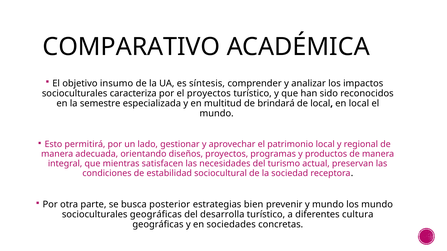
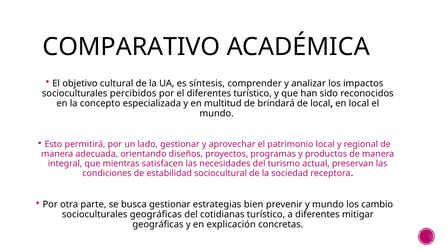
insumo: insumo -> cultural
caracteriza: caracteriza -> percibidos
el proyectos: proyectos -> diferentes
semestre: semestre -> concepto
busca posterior: posterior -> gestionar
los mundo: mundo -> cambio
desarrolla: desarrolla -> cotidianas
cultura: cultura -> mitigar
sociedades: sociedades -> explicación
